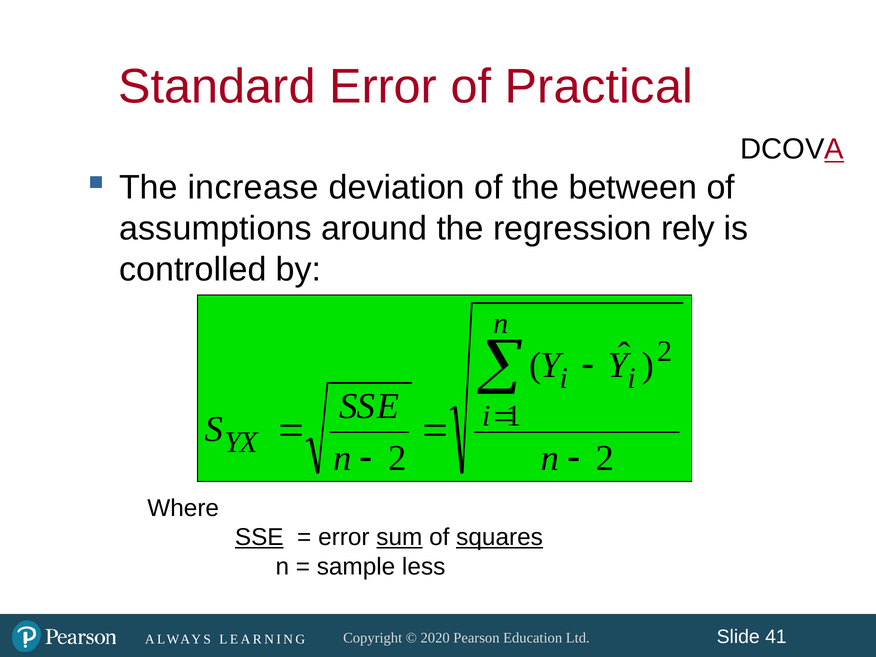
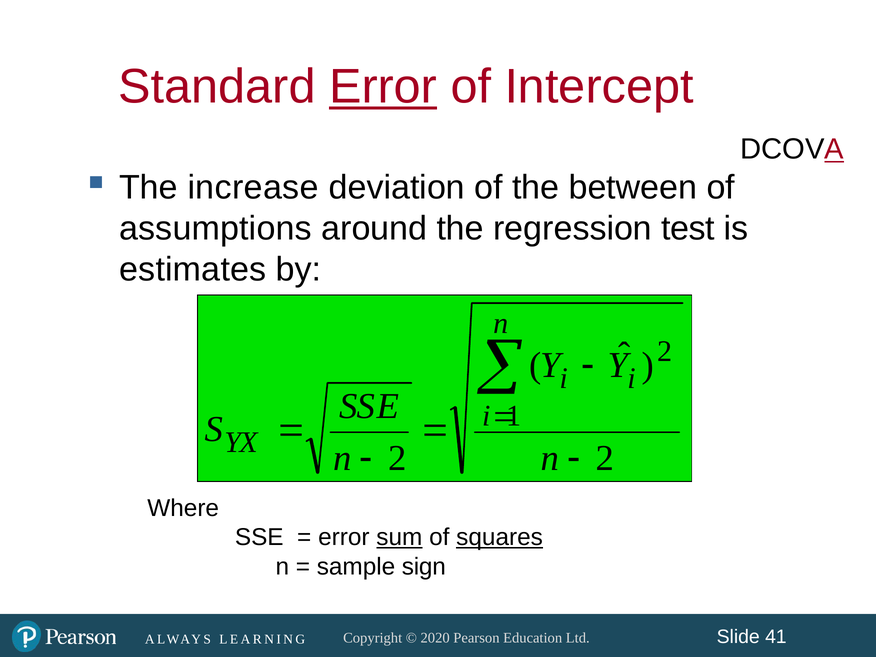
Error at (383, 87) underline: none -> present
Practical: Practical -> Intercept
rely: rely -> test
controlled: controlled -> estimates
SSE at (259, 537) underline: present -> none
less: less -> sign
